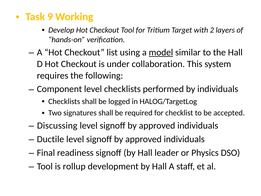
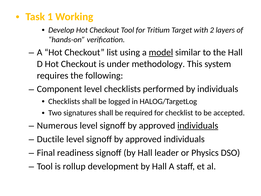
9: 9 -> 1
collaboration: collaboration -> methodology
Discussing: Discussing -> Numerous
individuals at (198, 125) underline: none -> present
